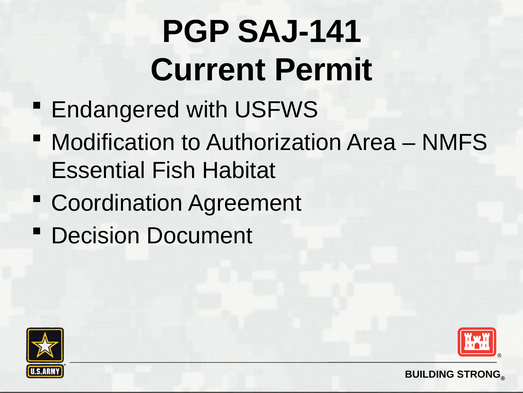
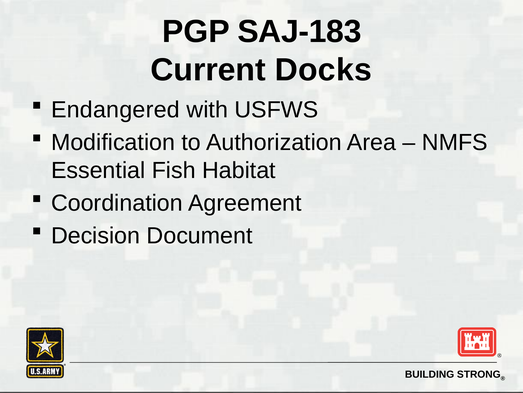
SAJ-141: SAJ-141 -> SAJ-183
Permit: Permit -> Docks
